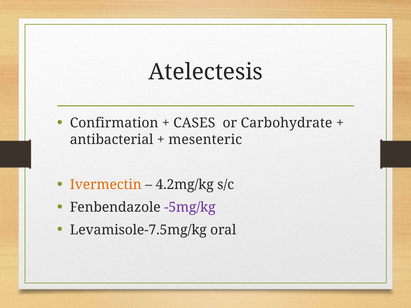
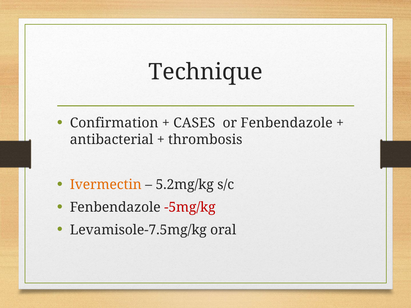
Atelectesis: Atelectesis -> Technique
or Carbohydrate: Carbohydrate -> Fenbendazole
mesenteric: mesenteric -> thrombosis
4.2mg/kg: 4.2mg/kg -> 5.2mg/kg
-5mg/kg colour: purple -> red
